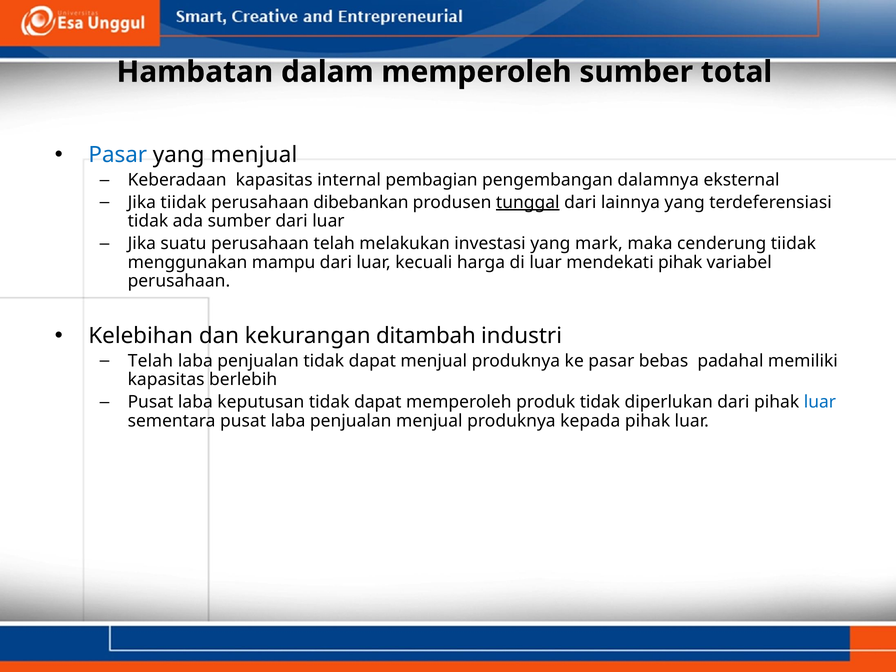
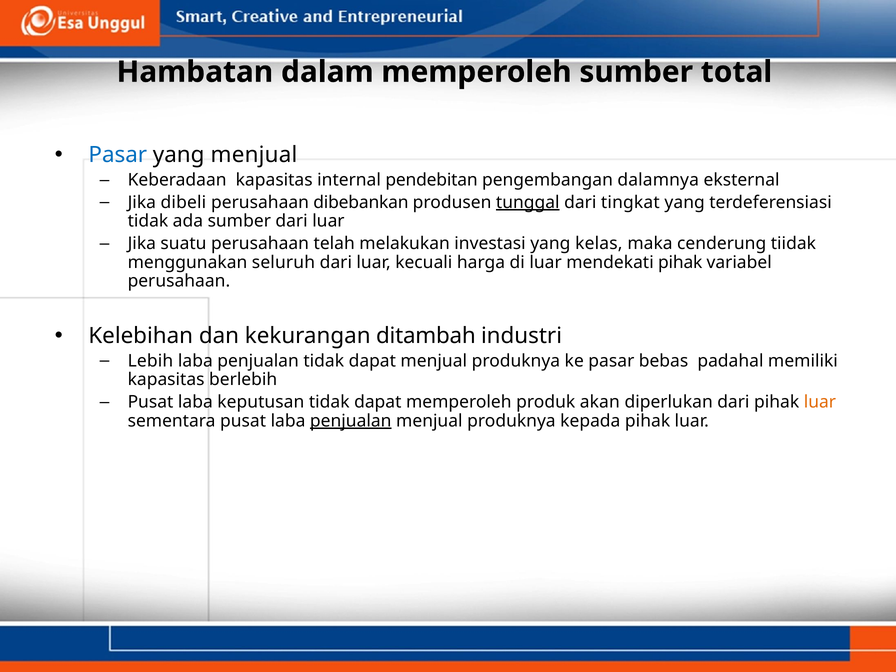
pembagian: pembagian -> pendebitan
Jika tiidak: tiidak -> dibeli
lainnya: lainnya -> tingkat
mark: mark -> kelas
mampu: mampu -> seluruh
Telah at (150, 361): Telah -> Lebih
produk tidak: tidak -> akan
luar at (820, 402) colour: blue -> orange
penjualan at (351, 421) underline: none -> present
